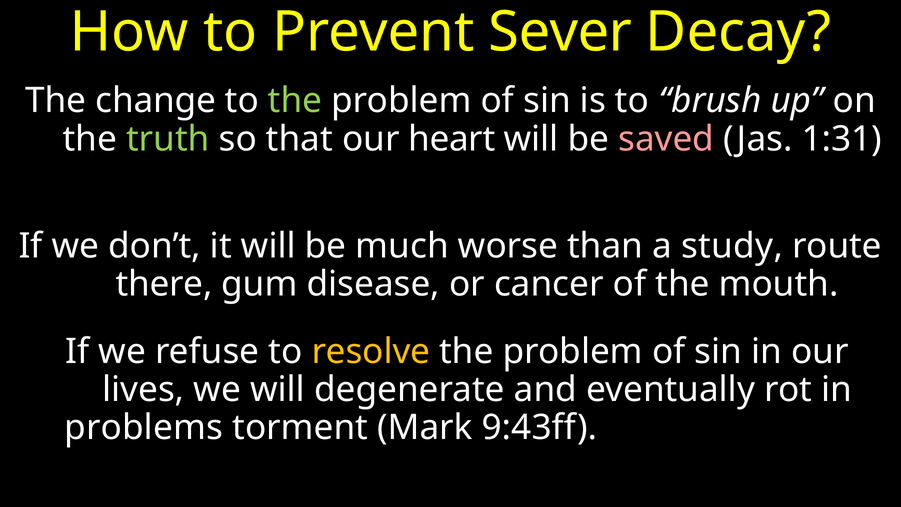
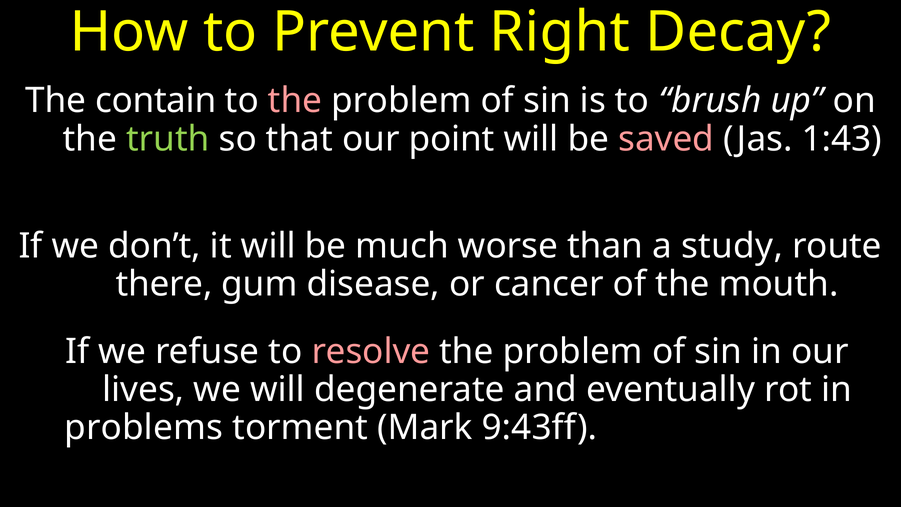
Sever: Sever -> Right
change: change -> contain
the at (295, 101) colour: light green -> pink
heart: heart -> point
1:31: 1:31 -> 1:43
resolve colour: yellow -> pink
